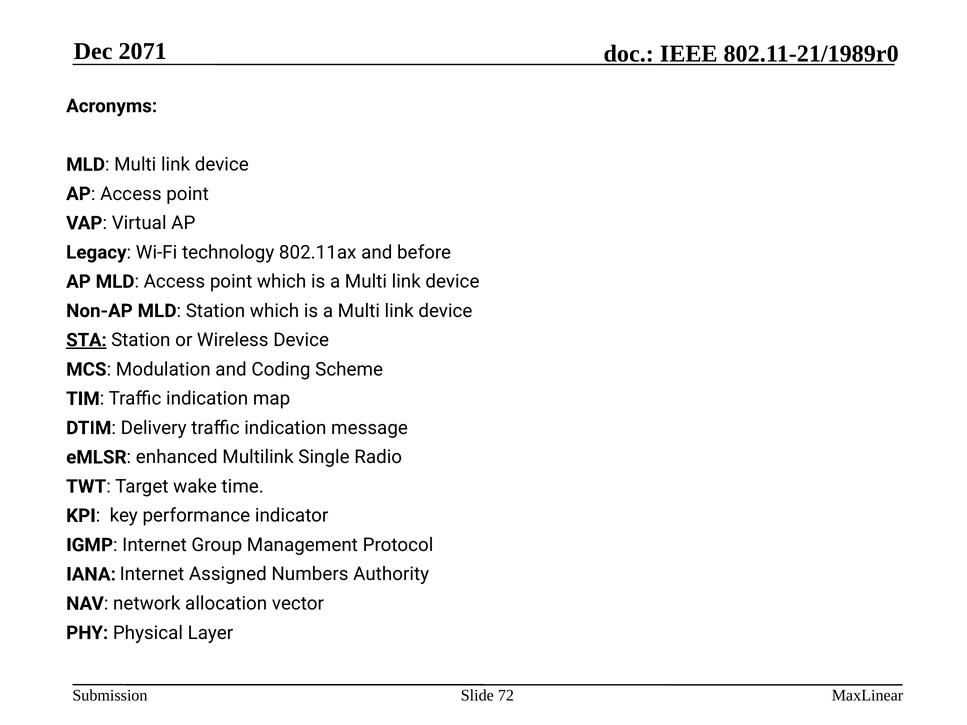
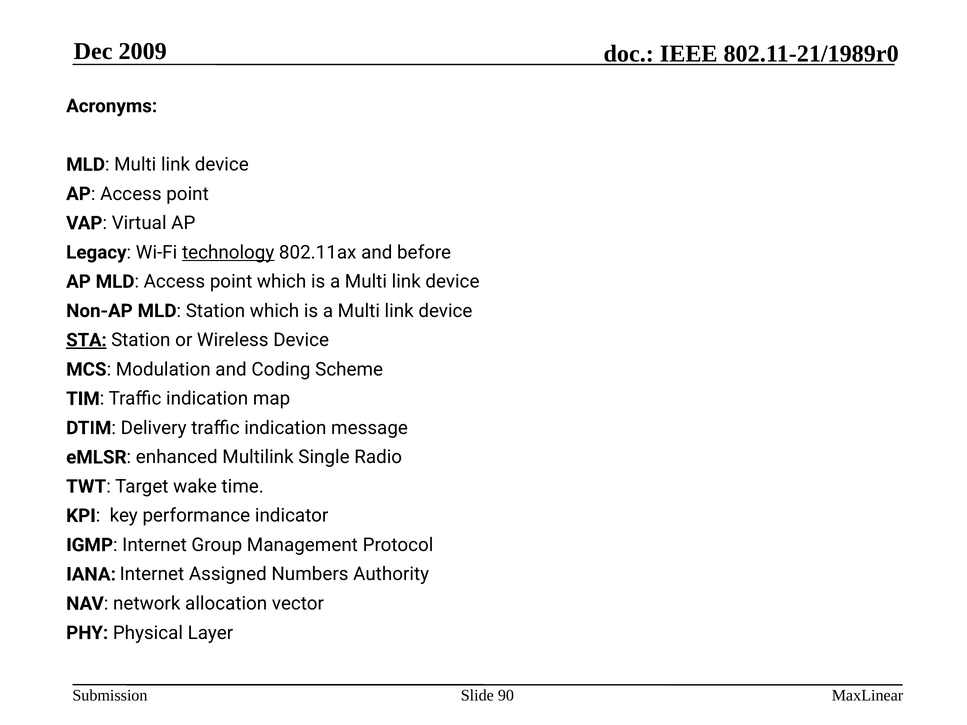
2071: 2071 -> 2009
technology underline: none -> present
72: 72 -> 90
